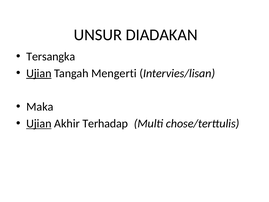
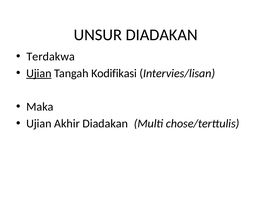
Tersangka: Tersangka -> Terdakwa
Mengerti: Mengerti -> Kodifikasi
Ujian at (39, 123) underline: present -> none
Akhir Terhadap: Terhadap -> Diadakan
